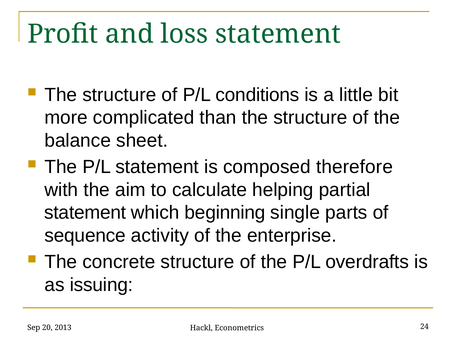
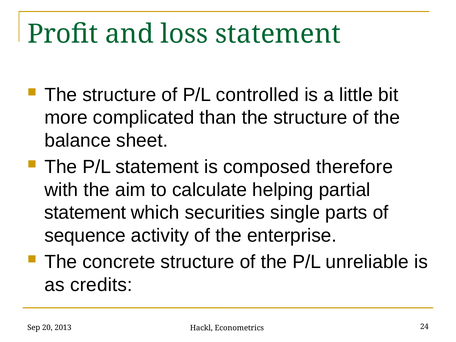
conditions: conditions -> controlled
beginning: beginning -> securities
overdrafts: overdrafts -> unreliable
issuing: issuing -> credits
